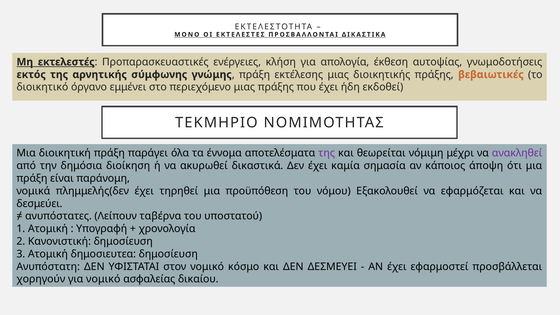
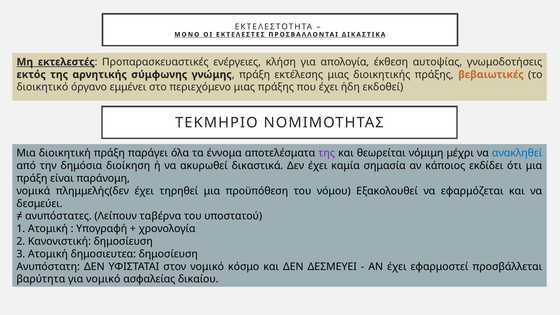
ανακληθεί colour: purple -> blue
άποψη: άποψη -> εκδίδει
χορηγούν: χορηγούν -> βαρύτητα
